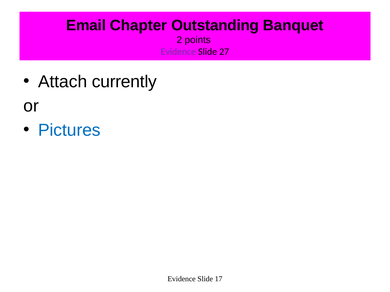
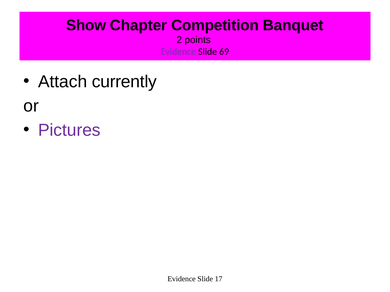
Email: Email -> Show
Outstanding: Outstanding -> Competition
27: 27 -> 69
Pictures colour: blue -> purple
